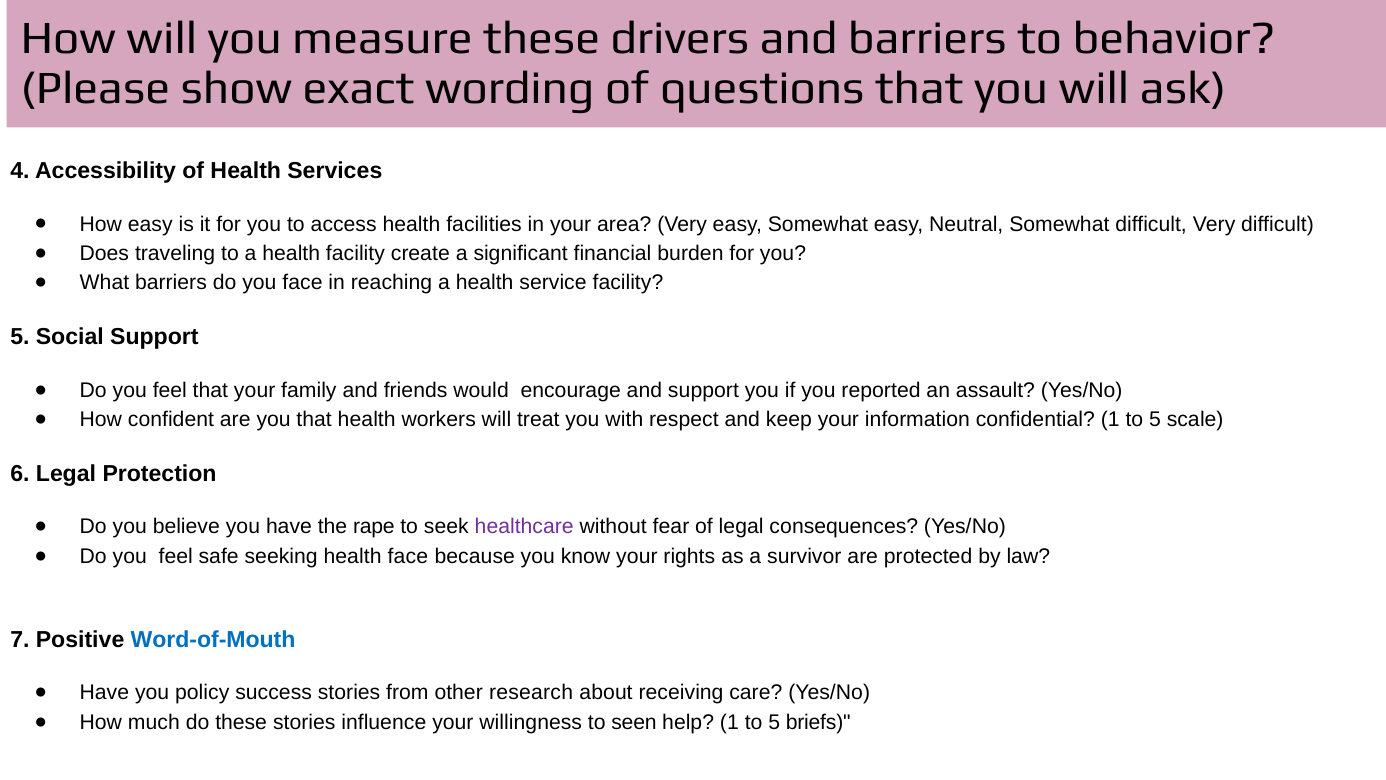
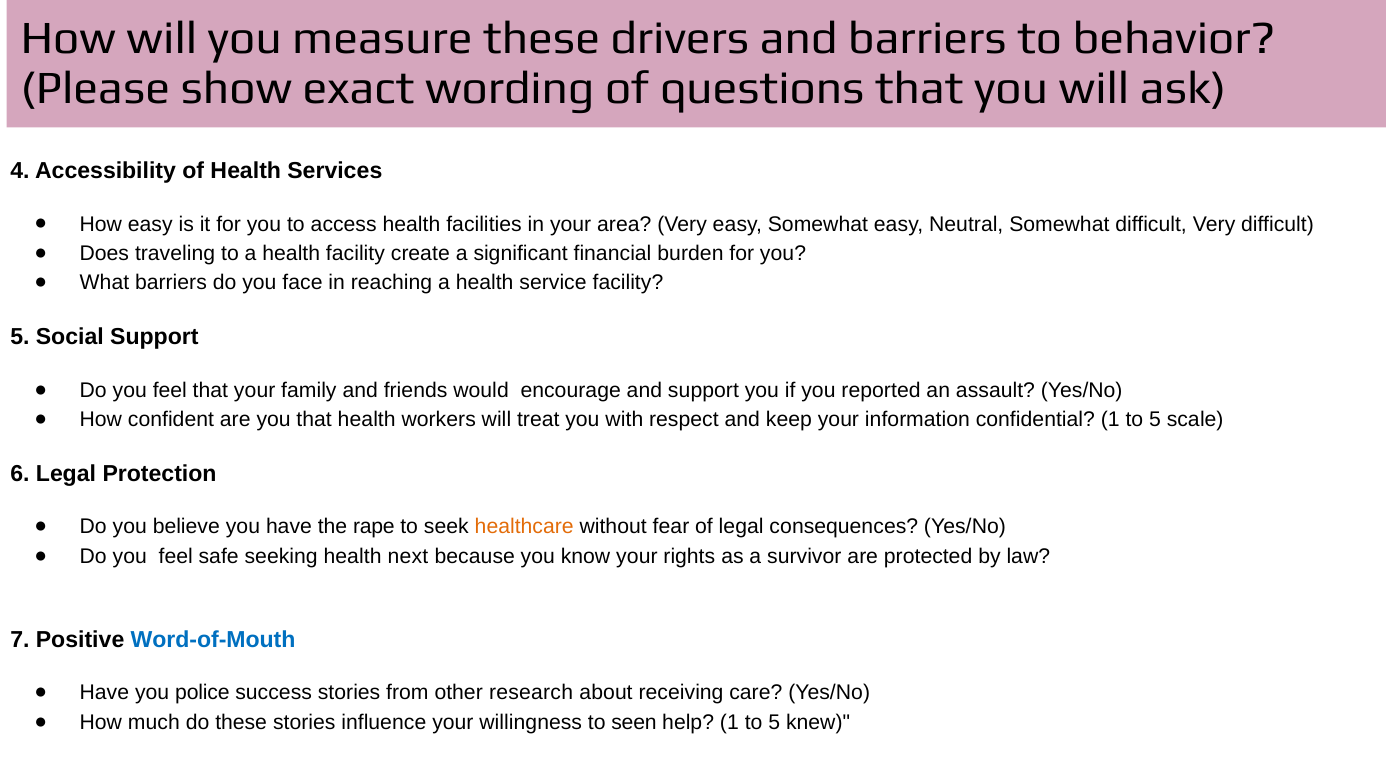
healthcare colour: purple -> orange
health face: face -> next
policy: policy -> police
briefs: briefs -> knew
